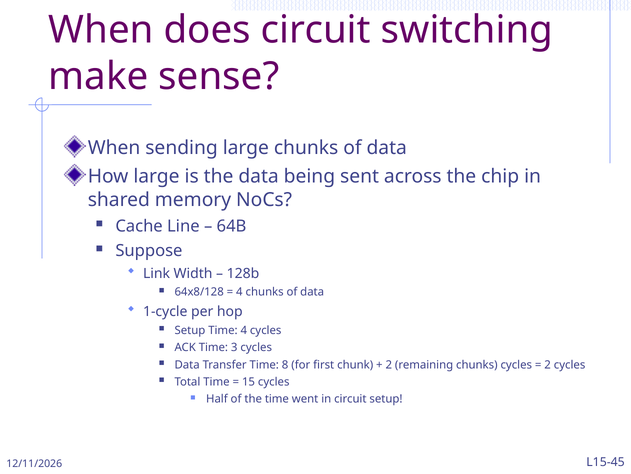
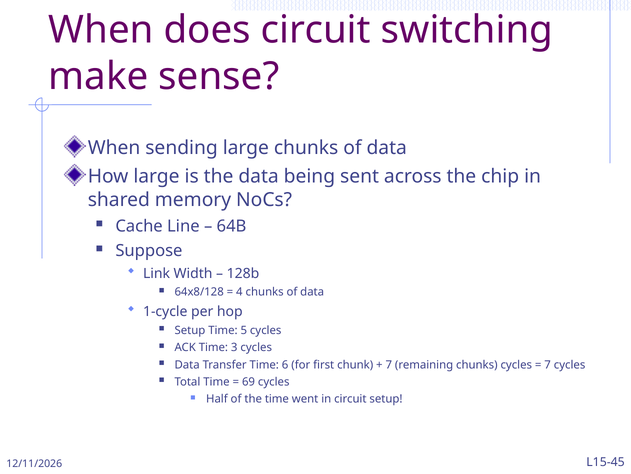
Time 4: 4 -> 5
8: 8 -> 6
2 at (389, 364): 2 -> 7
2 at (548, 364): 2 -> 7
15: 15 -> 69
